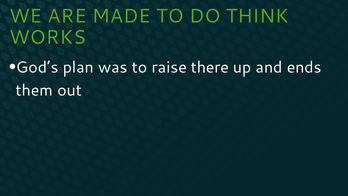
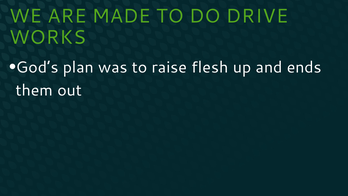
THINK: THINK -> DRIVE
there: there -> flesh
